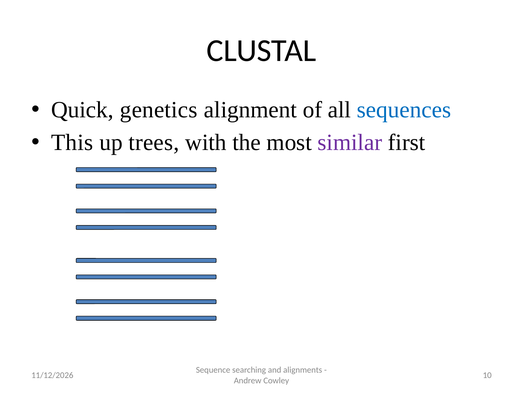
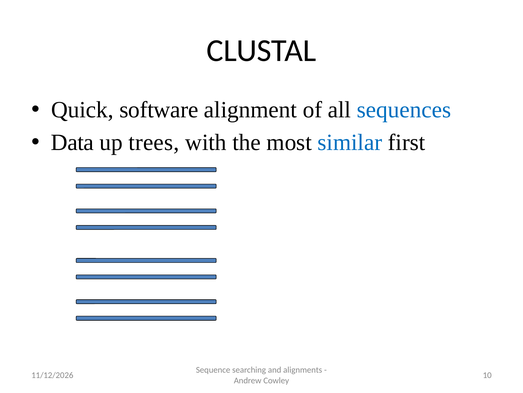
genetics: genetics -> software
This: This -> Data
similar colour: purple -> blue
